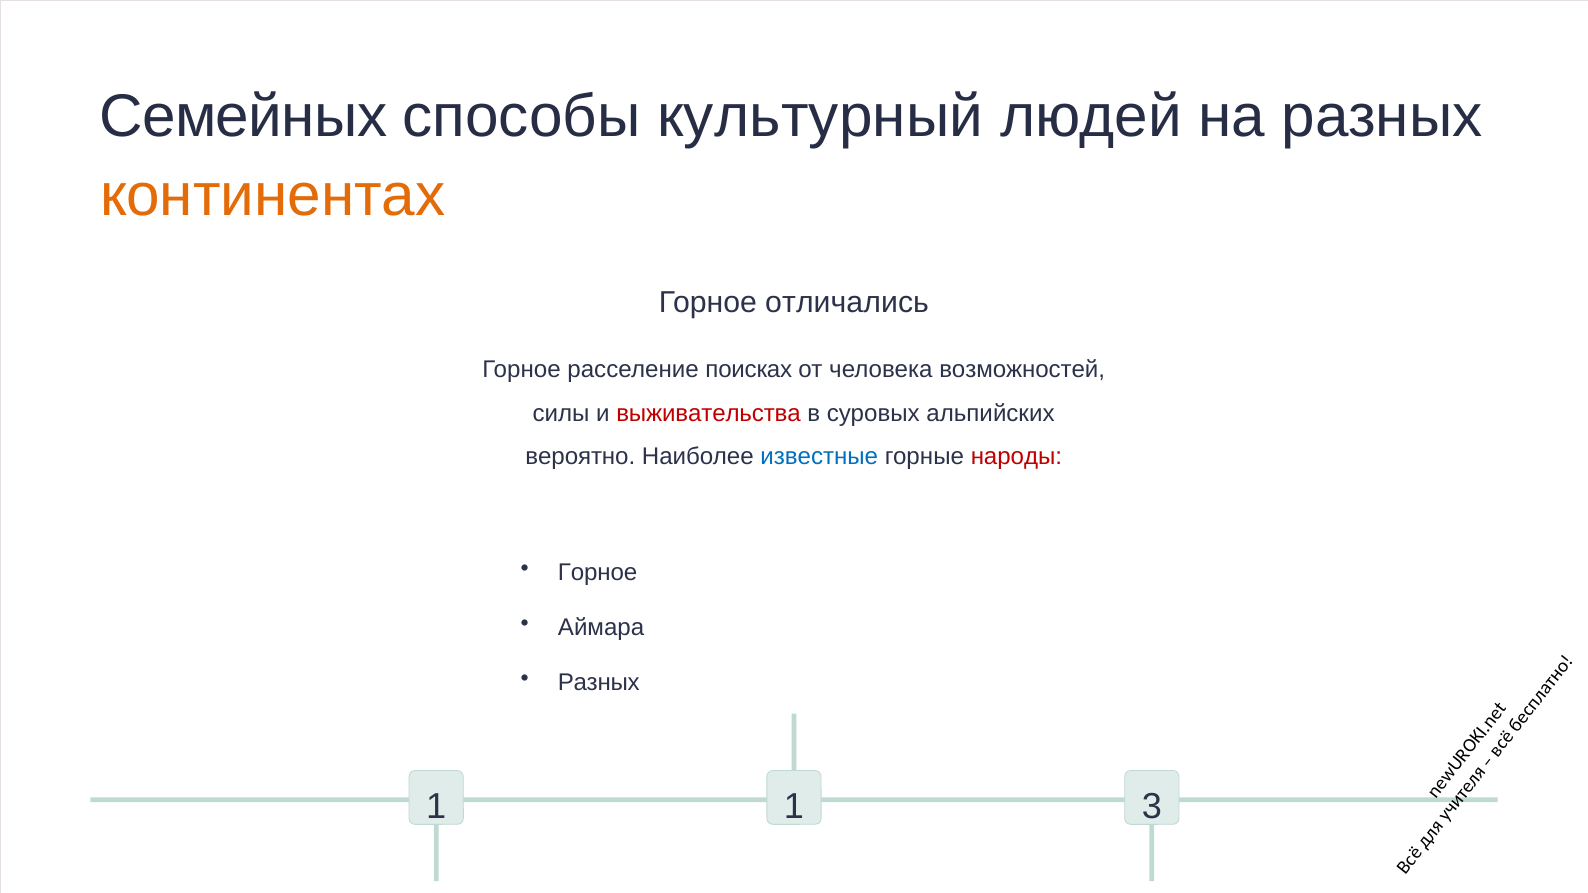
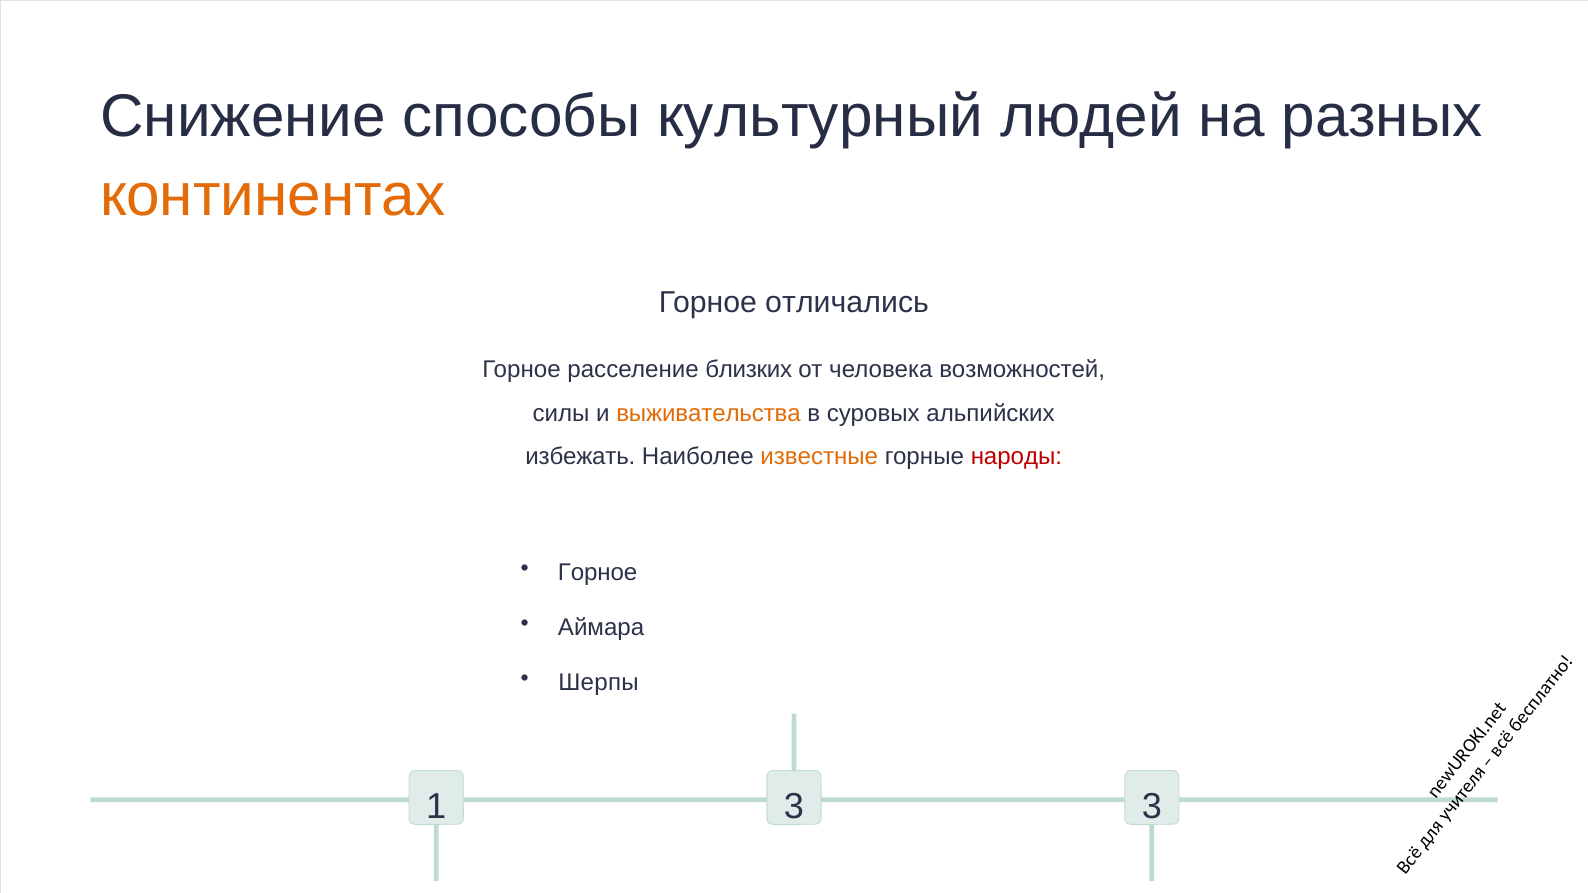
Семейных: Семейных -> Снижение
поисках: поисках -> близких
выживательства colour: red -> orange
вероятно: вероятно -> избежать
известные colour: blue -> orange
Разных at (599, 682): Разных -> Шерпы
1 1: 1 -> 3
